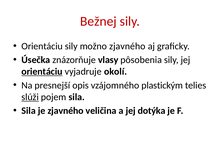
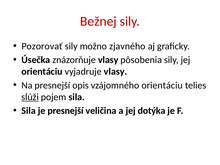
Orientáciu at (42, 46): Orientáciu -> Pozorovať
orientáciu at (42, 72) underline: present -> none
vyjadruje okolí: okolí -> vlasy
vzájomného plastickým: plastickým -> orientáciu
je zjavného: zjavného -> presnejší
